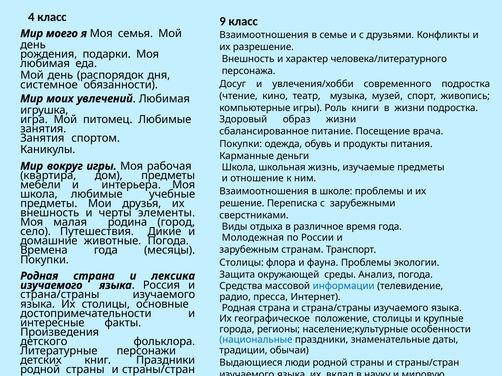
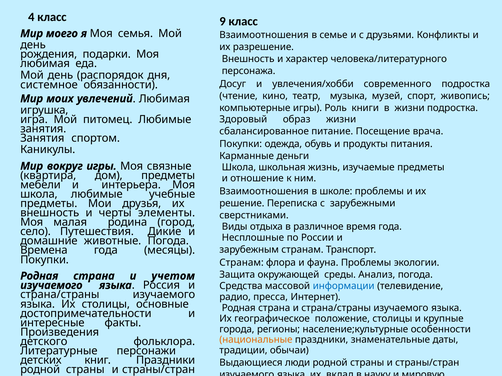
рабочая: рабочая -> связные
Молодежная: Молодежная -> Несплошные
Столицы at (242, 263): Столицы -> Странам
лексика: лексика -> учетом
национальные colour: blue -> orange
